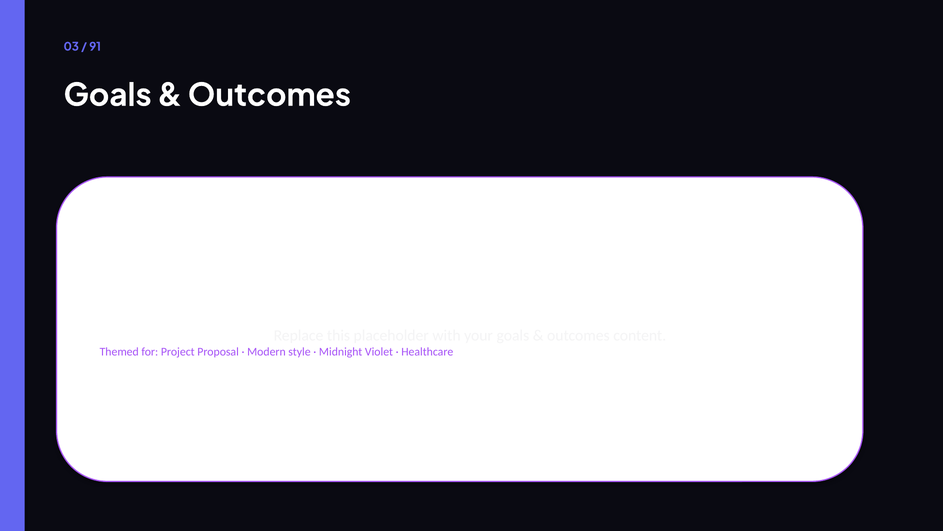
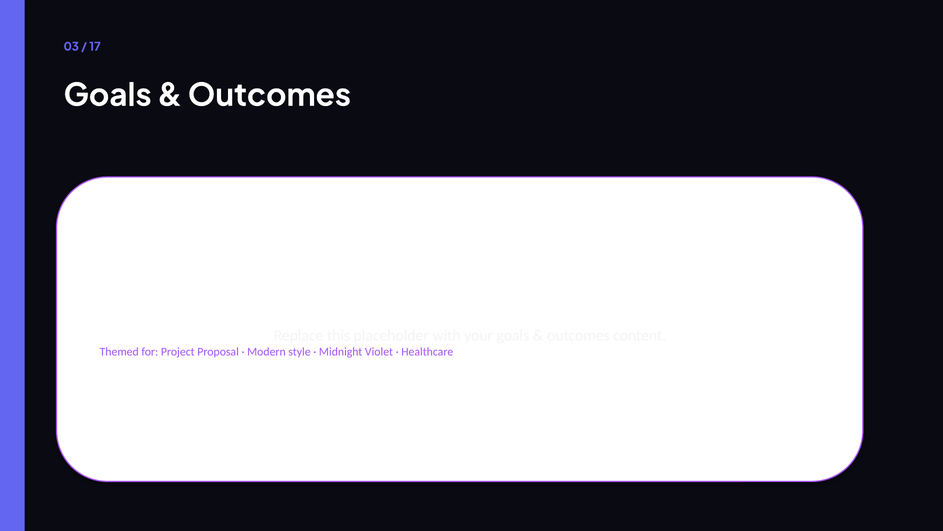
91: 91 -> 17
